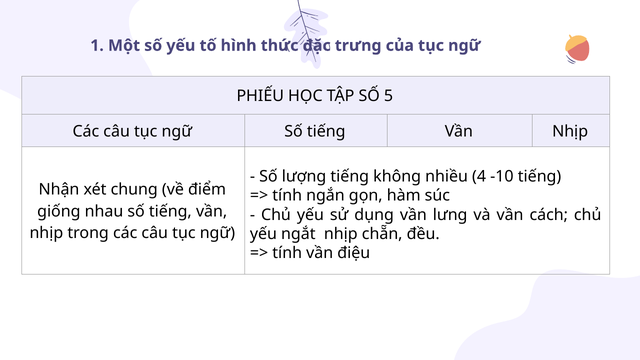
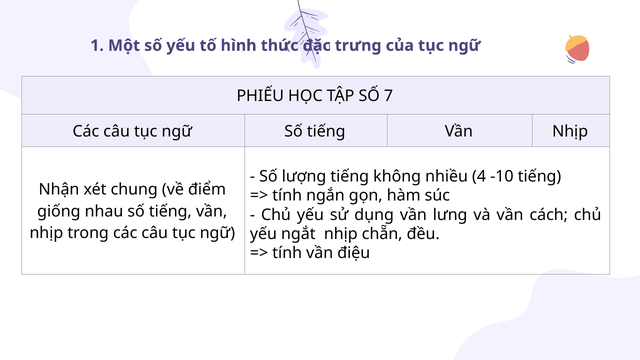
5: 5 -> 7
